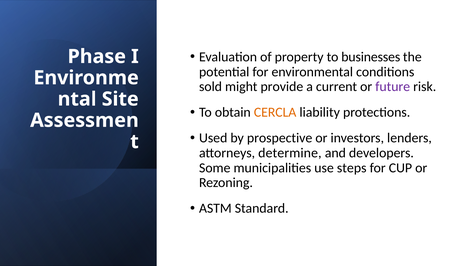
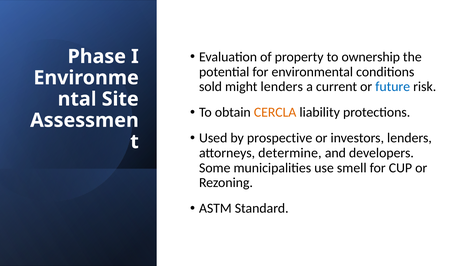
businesses: businesses -> ownership
might provide: provide -> lenders
future colour: purple -> blue
steps: steps -> smell
